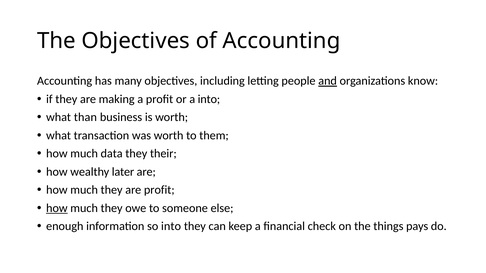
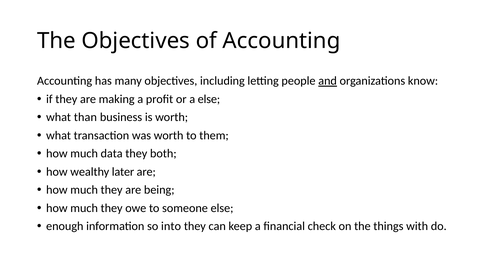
a into: into -> else
their: their -> both
are profit: profit -> being
how at (57, 208) underline: present -> none
pays: pays -> with
